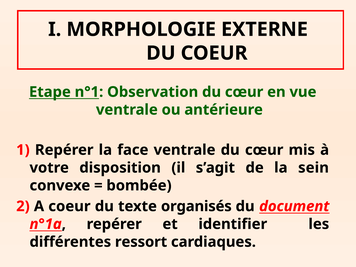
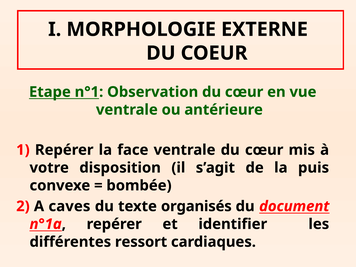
sein: sein -> puis
A coeur: coeur -> caves
